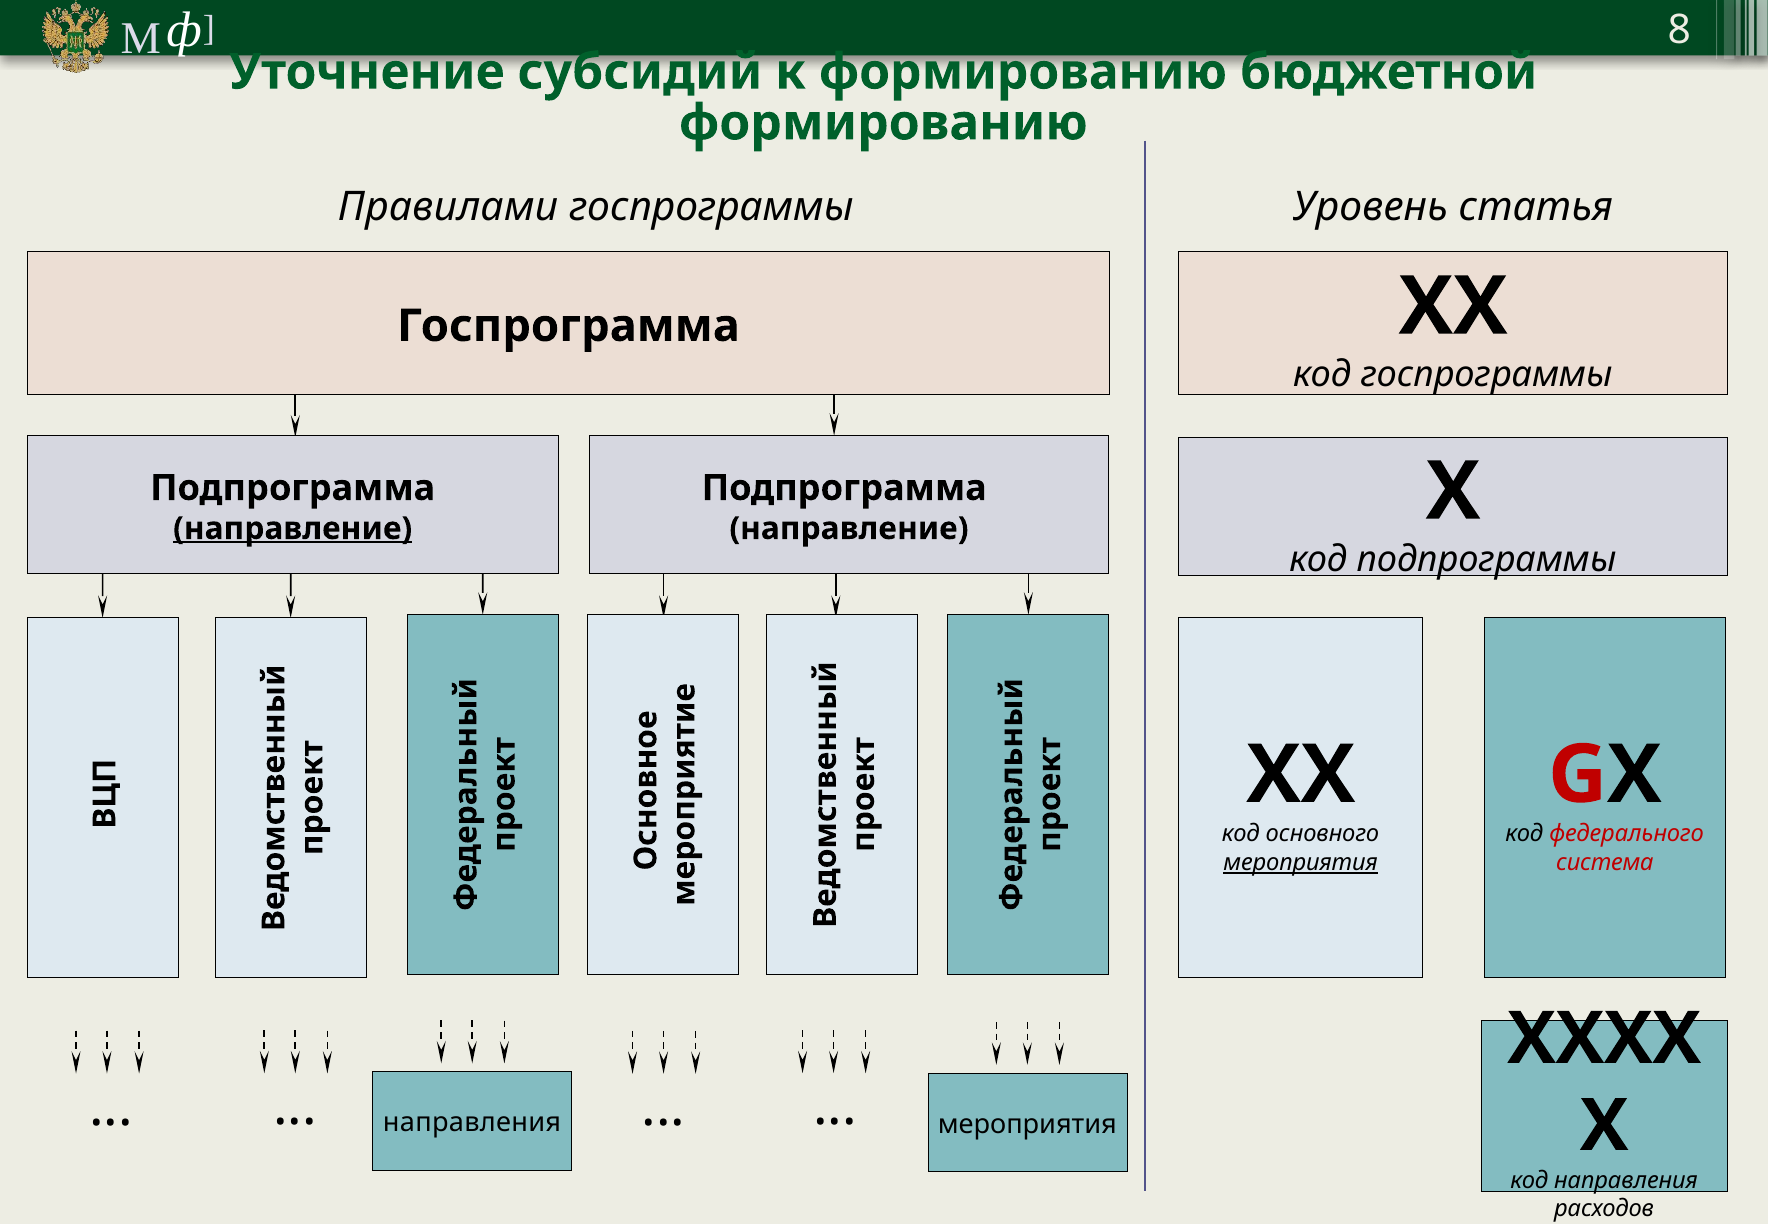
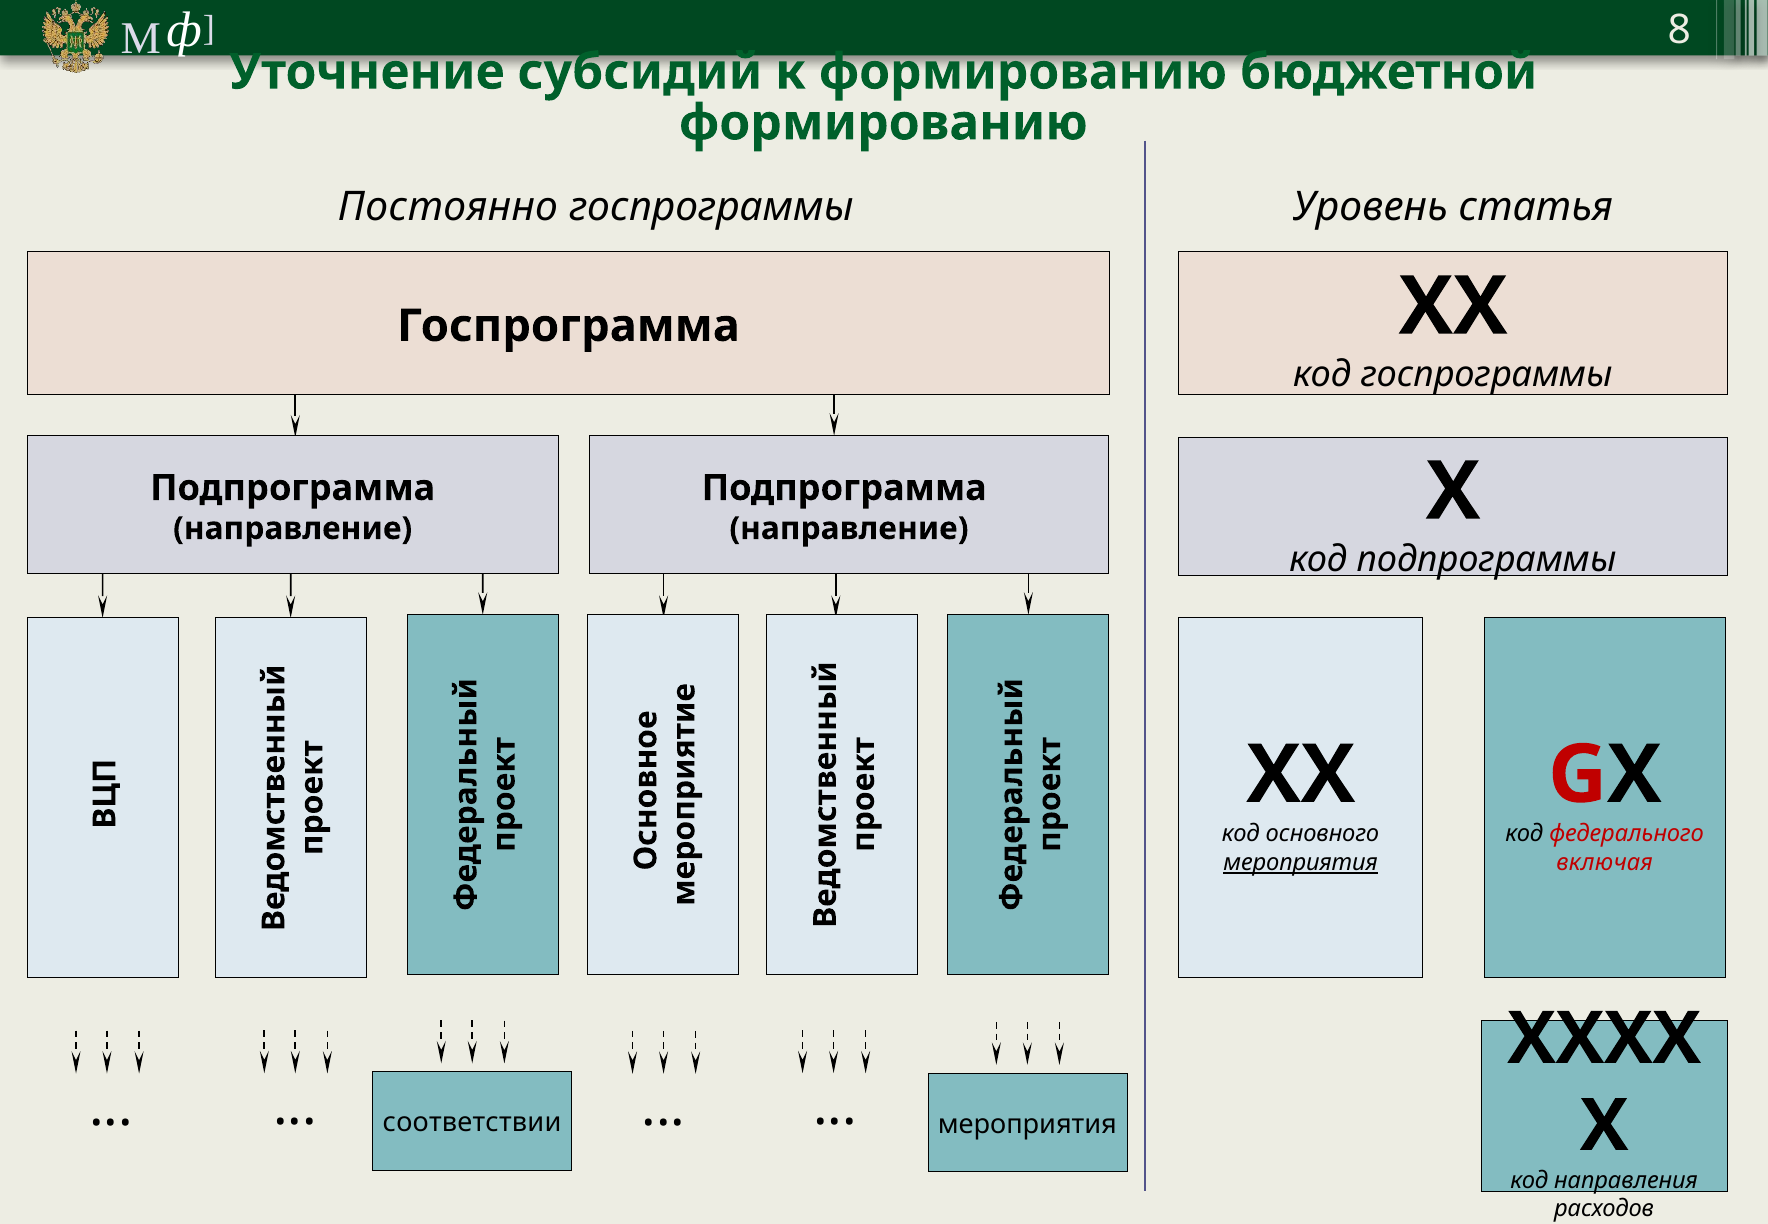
Правилами: Правилами -> Постоянно
направление at (293, 529) underline: present -> none
система: система -> включая
направления at (472, 1123): направления -> соответствии
